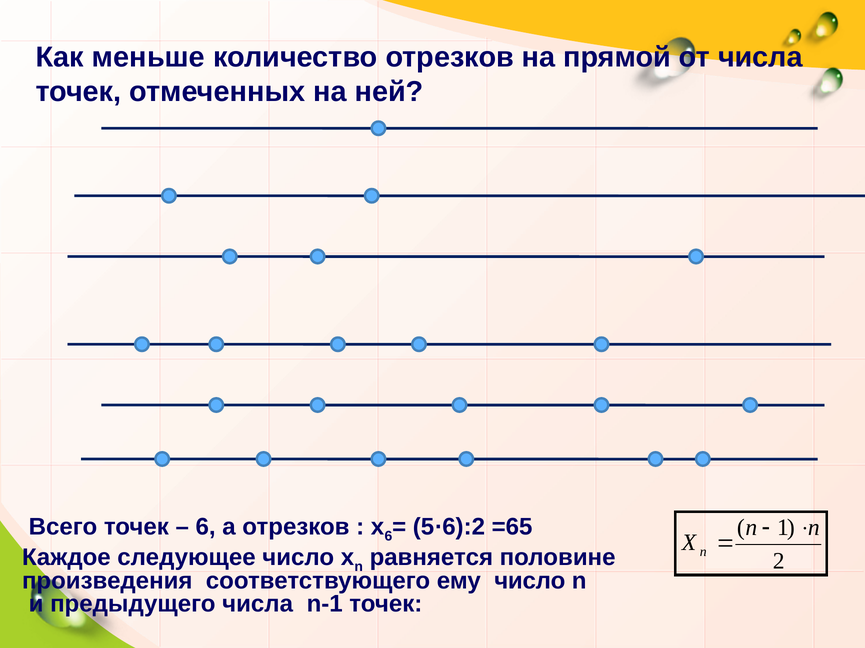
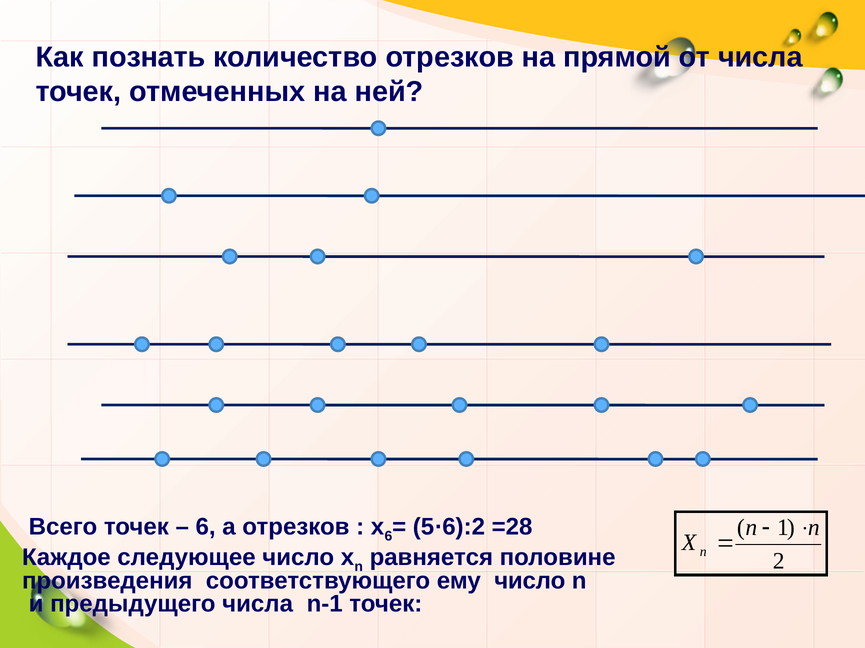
меньше: меньше -> познать
=65: =65 -> =28
